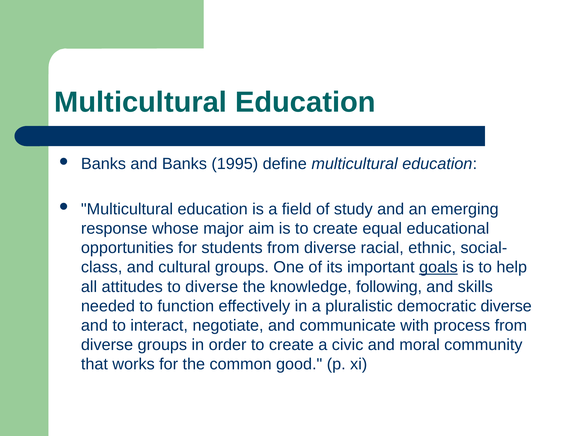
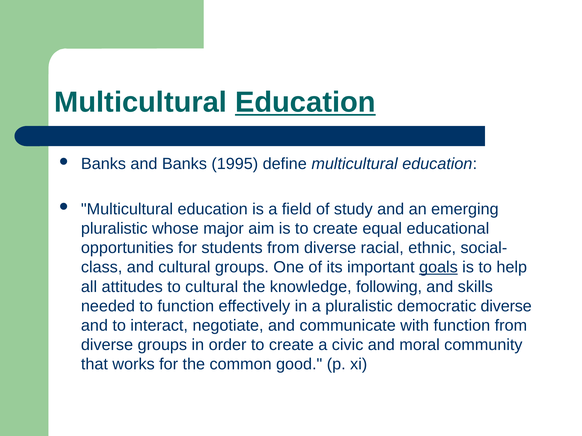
Education at (305, 102) underline: none -> present
response at (114, 229): response -> pluralistic
to diverse: diverse -> cultural
with process: process -> function
